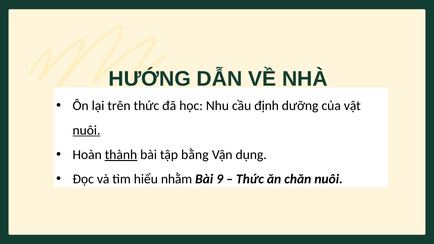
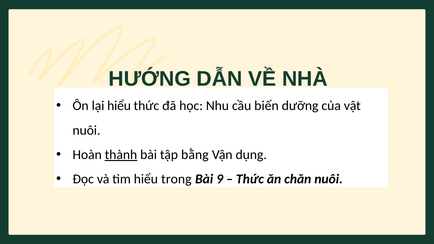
lại trên: trên -> hiểu
định: định -> biến
nuôi at (86, 130) underline: present -> none
nhằm: nhằm -> trong
